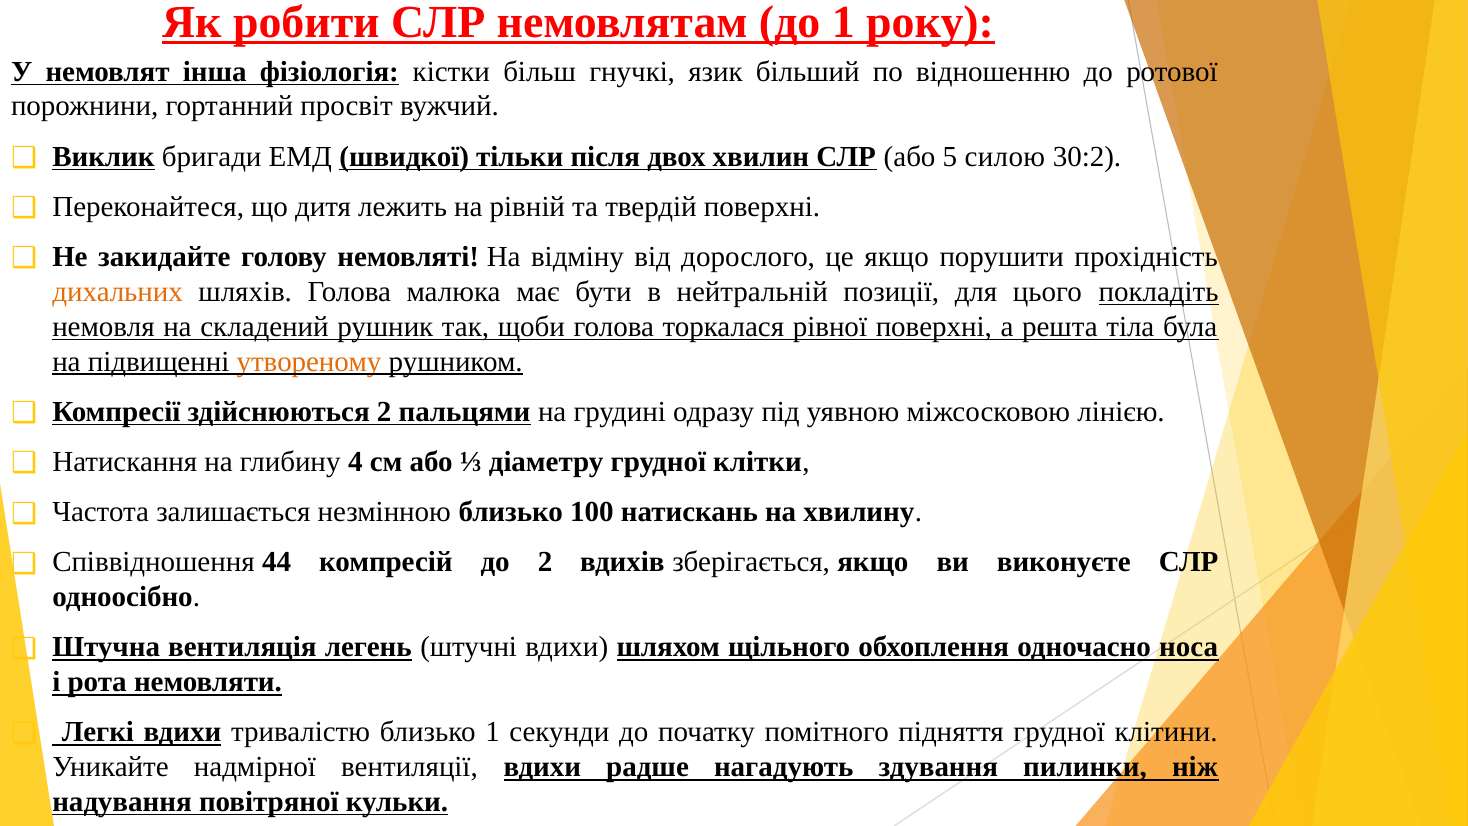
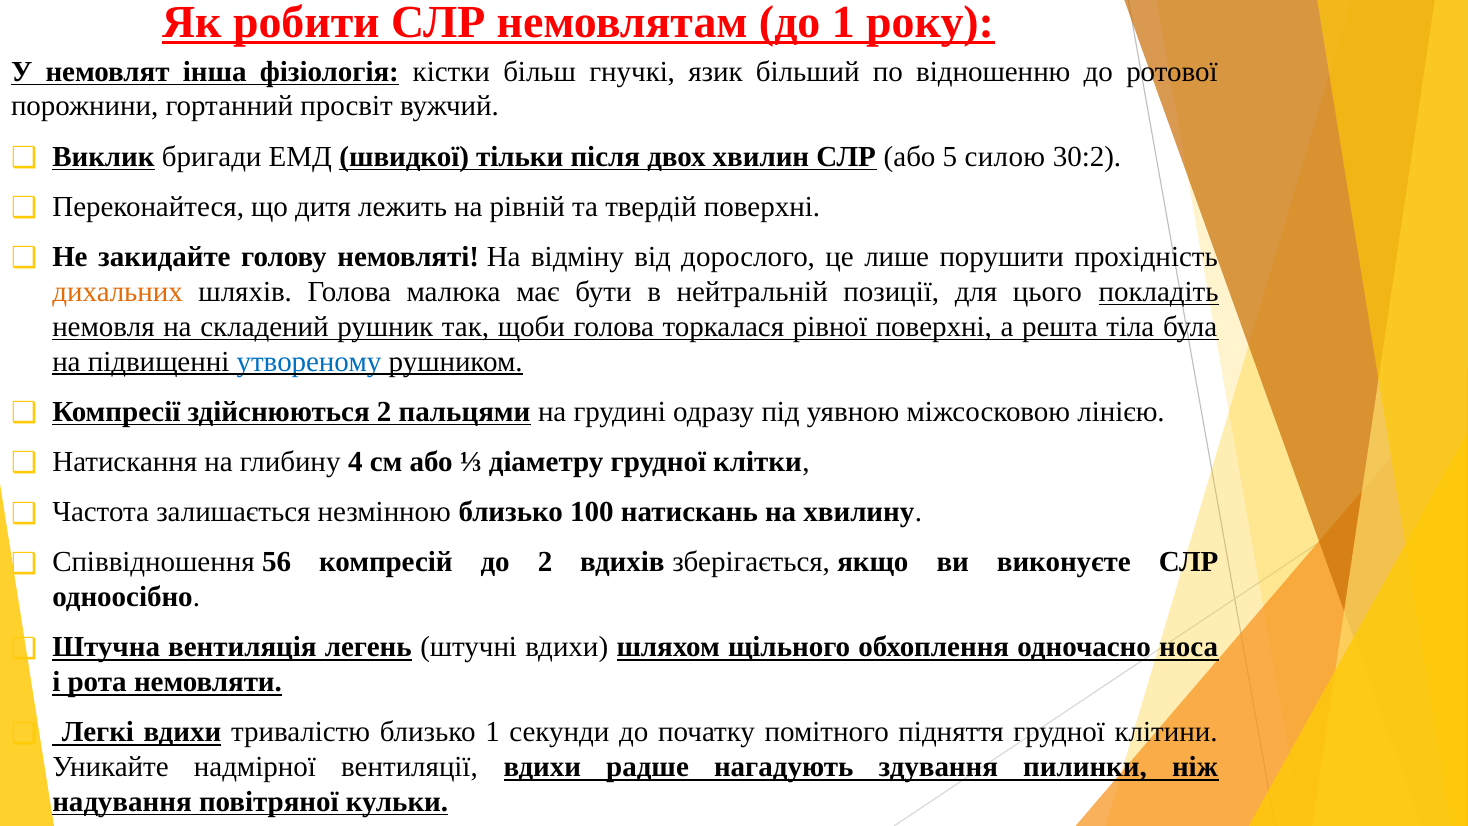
це якщо: якщо -> лише
утвореному colour: orange -> blue
44: 44 -> 56
